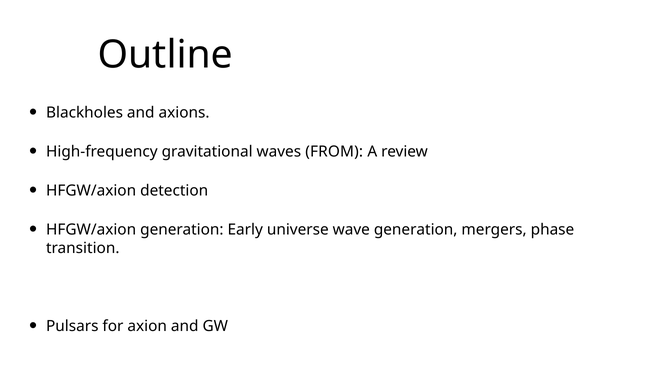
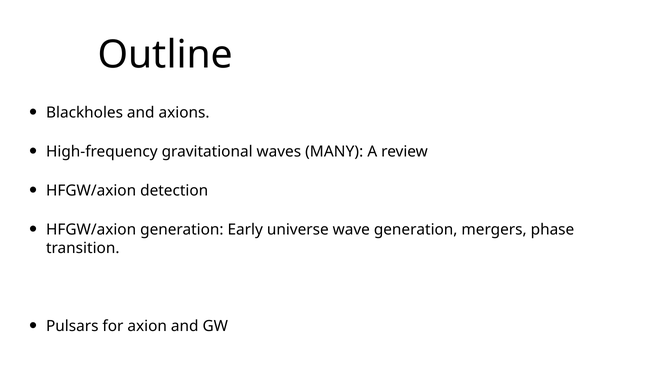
FROM: FROM -> MANY
